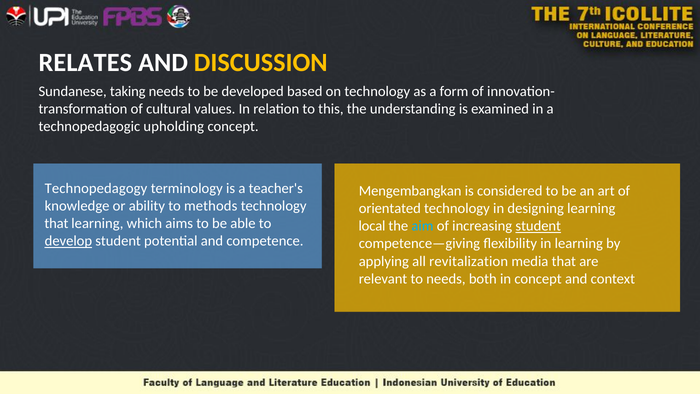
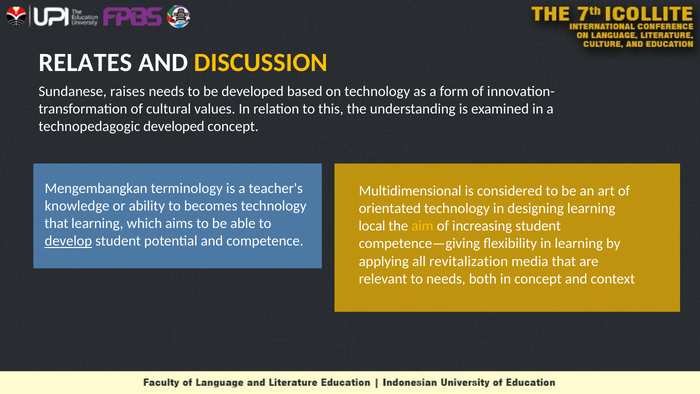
taking: taking -> raises
technopedagogic upholding: upholding -> developed
Technopedagogy: Technopedagogy -> Mengembangkan
Mengembangkan: Mengembangkan -> Multidimensional
methods: methods -> becomes
aim colour: light blue -> yellow
student at (538, 226) underline: present -> none
